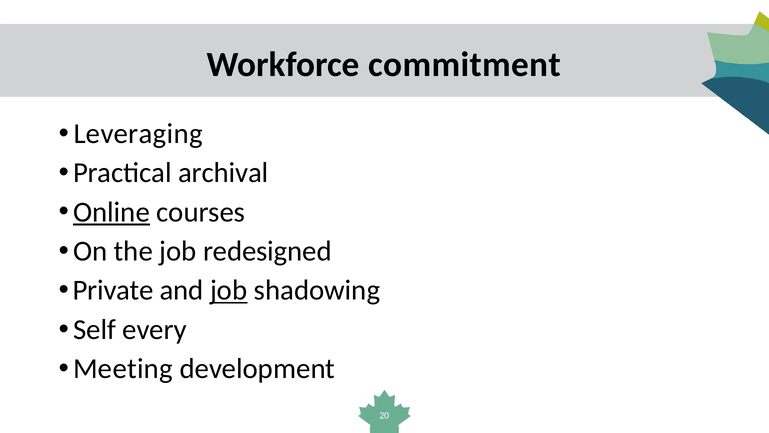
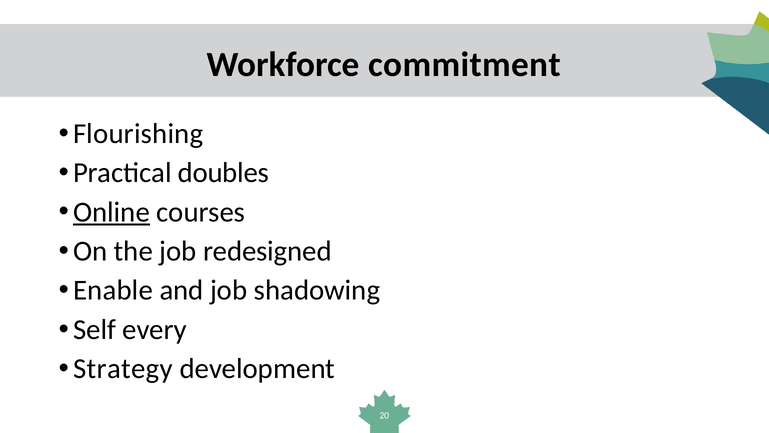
Leveraging: Leveraging -> Flourishing
archival: archival -> doubles
Private: Private -> Enable
job at (229, 290) underline: present -> none
Meeting: Meeting -> Strategy
